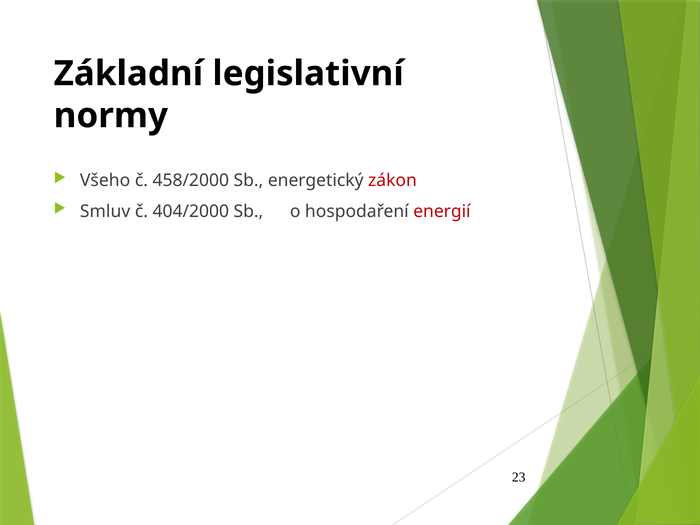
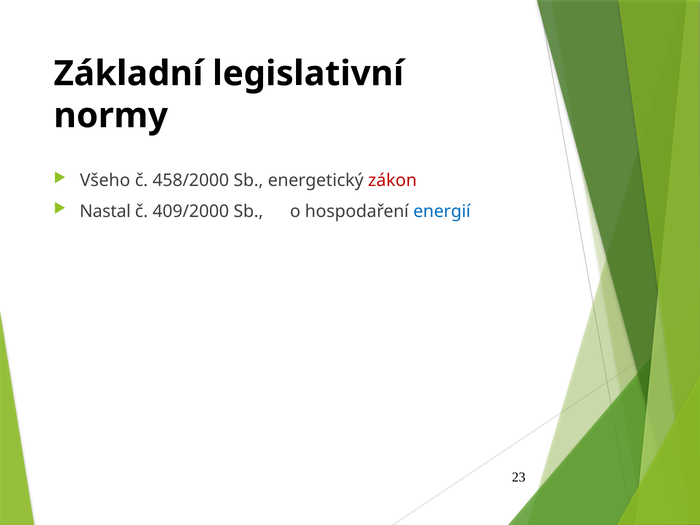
Smluv: Smluv -> Nastal
404/2000: 404/2000 -> 409/2000
energií colour: red -> blue
